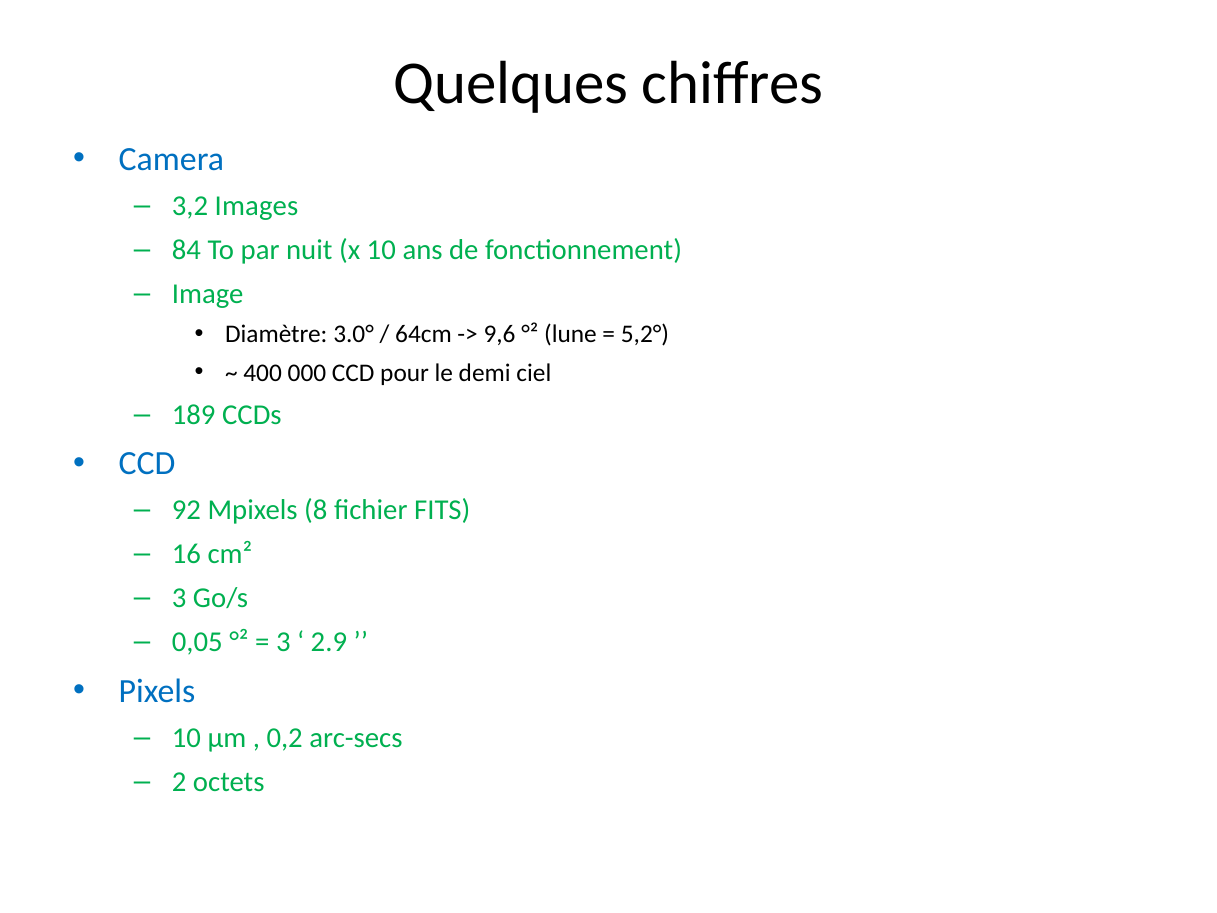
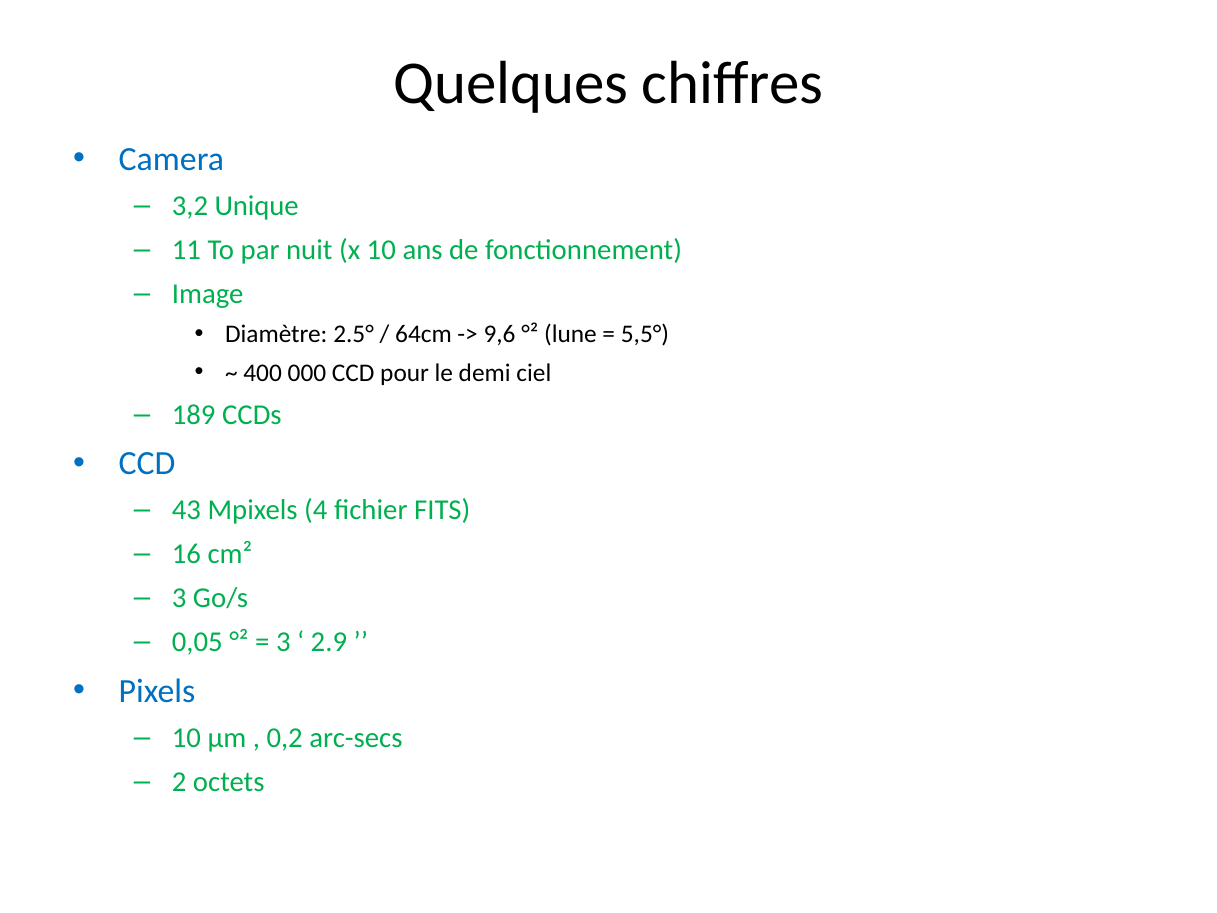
Images: Images -> Unique
84: 84 -> 11
3.0°: 3.0° -> 2.5°
5,2°: 5,2° -> 5,5°
92: 92 -> 43
8: 8 -> 4
